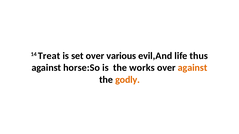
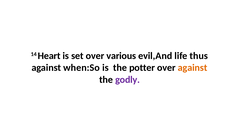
Treat: Treat -> Heart
horse:So: horse:So -> when:So
works: works -> potter
godly colour: orange -> purple
